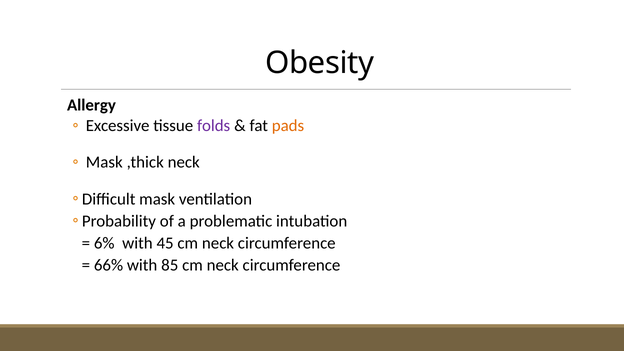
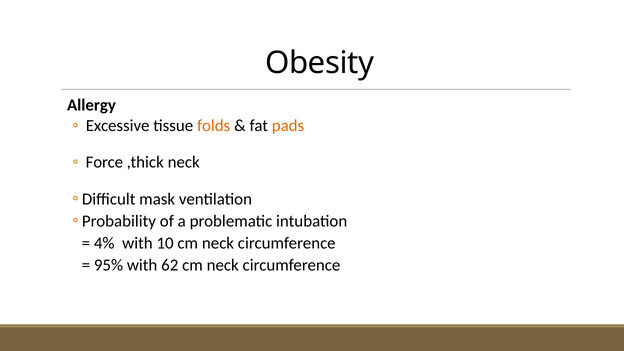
folds colour: purple -> orange
Mask at (104, 162): Mask -> Force
6%: 6% -> 4%
45: 45 -> 10
66%: 66% -> 95%
85: 85 -> 62
